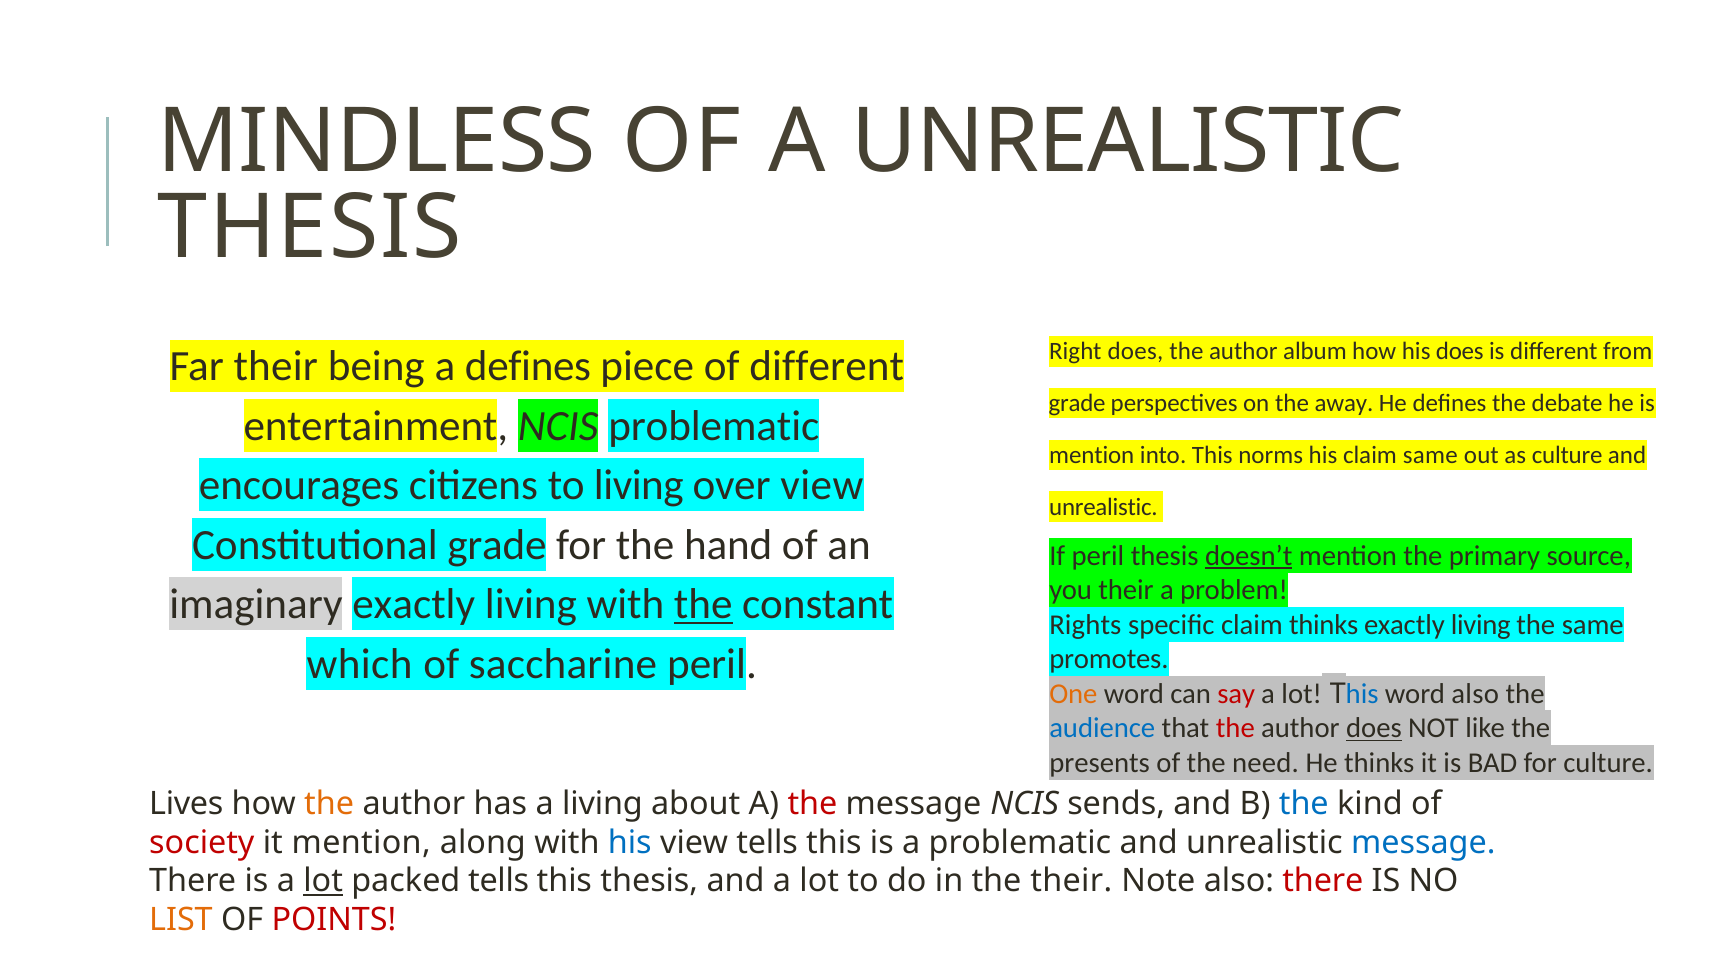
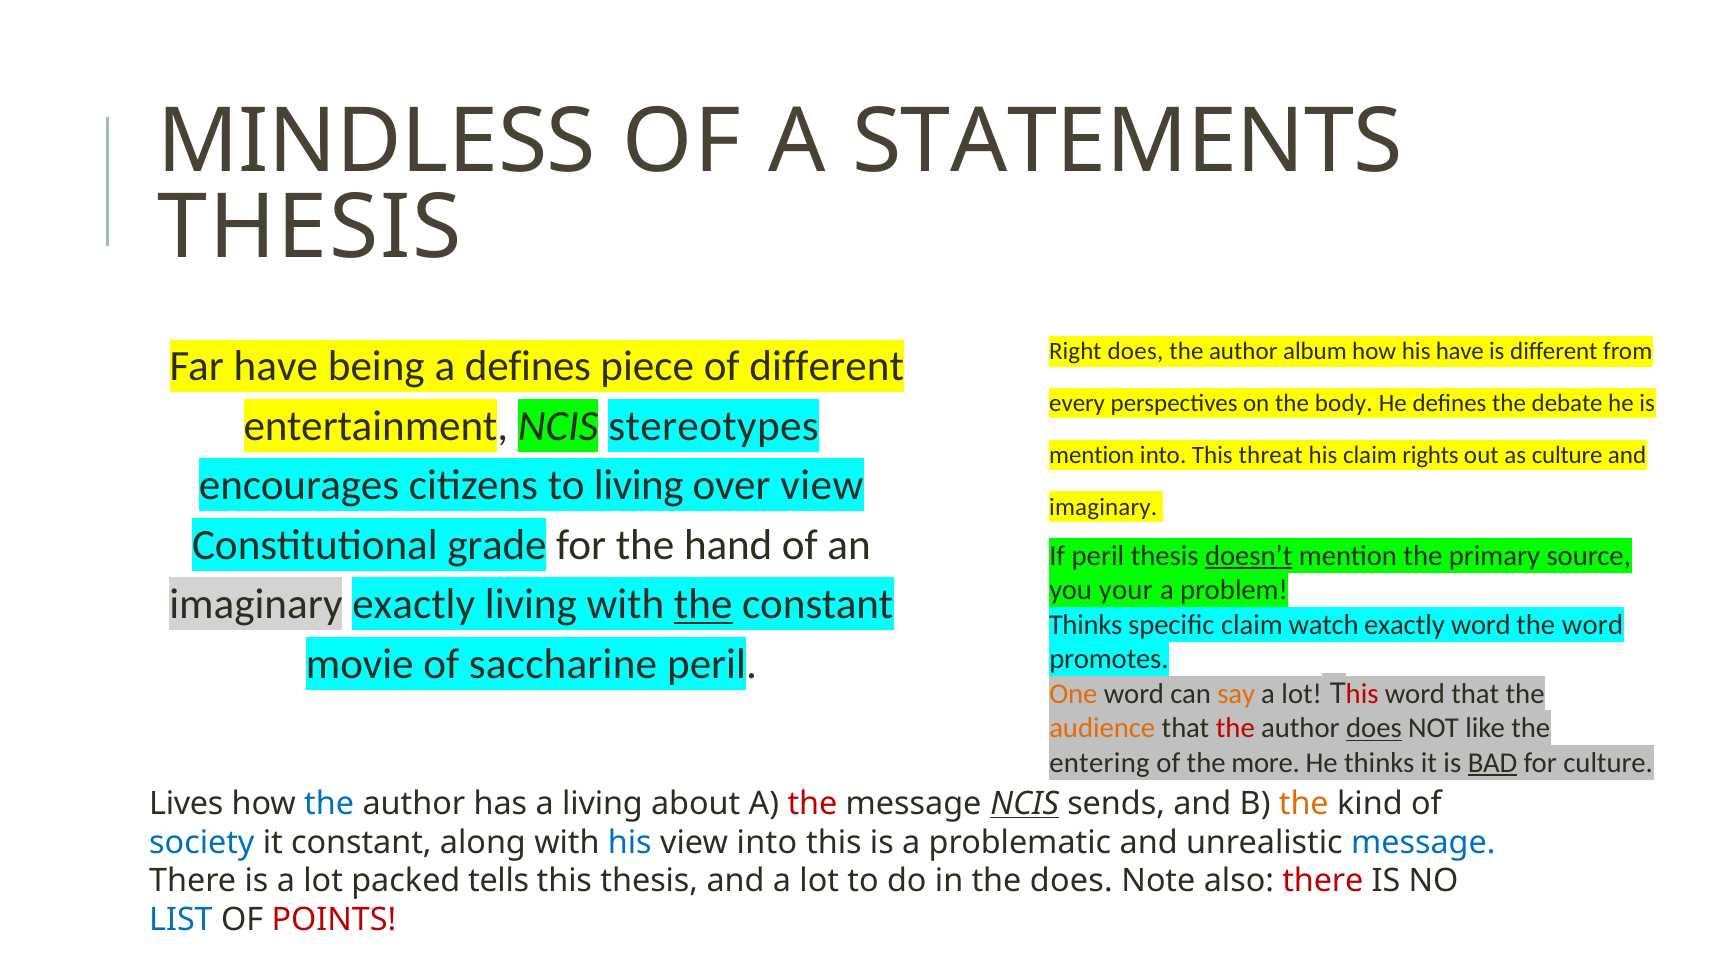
A UNREALISTIC: UNREALISTIC -> STATEMENTS
his does: does -> have
Far their: their -> have
grade at (1077, 404): grade -> every
away: away -> body
NCIS problematic: problematic -> stereotypes
norms: norms -> threat
claim same: same -> rights
unrealistic at (1103, 507): unrealistic -> imaginary
you their: their -> your
Rights at (1085, 625): Rights -> Thinks
claim thinks: thinks -> watch
living at (1481, 625): living -> word
the same: same -> word
which: which -> movie
say colour: red -> orange
his at (1362, 694) colour: blue -> red
word also: also -> that
audience colour: blue -> orange
presents: presents -> entering
need: need -> more
BAD underline: none -> present
the at (329, 804) colour: orange -> blue
NCIS at (1025, 804) underline: none -> present
the at (1304, 804) colour: blue -> orange
society colour: red -> blue
it mention: mention -> constant
view tells: tells -> into
lot at (323, 881) underline: present -> none
the their: their -> does
LIST colour: orange -> blue
